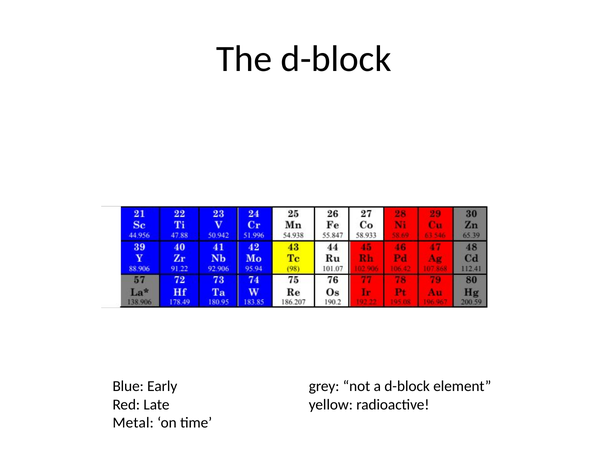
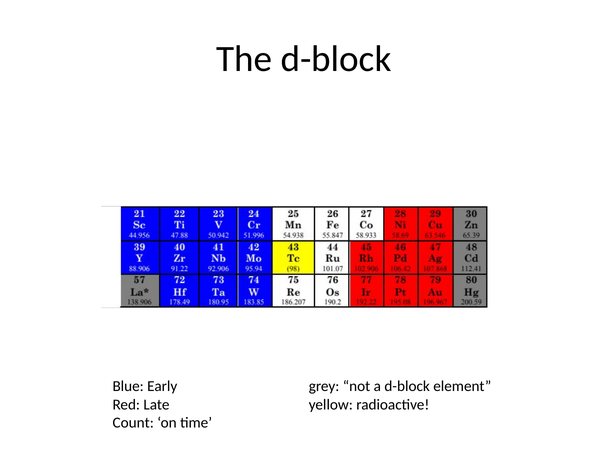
Metal: Metal -> Count
